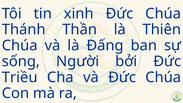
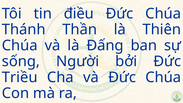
xinh: xinh -> điều
